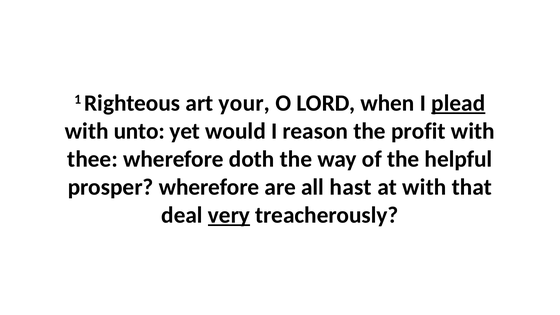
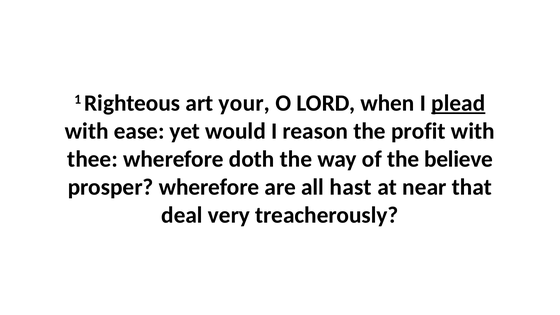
unto: unto -> ease
helpful: helpful -> believe
at with: with -> near
very underline: present -> none
